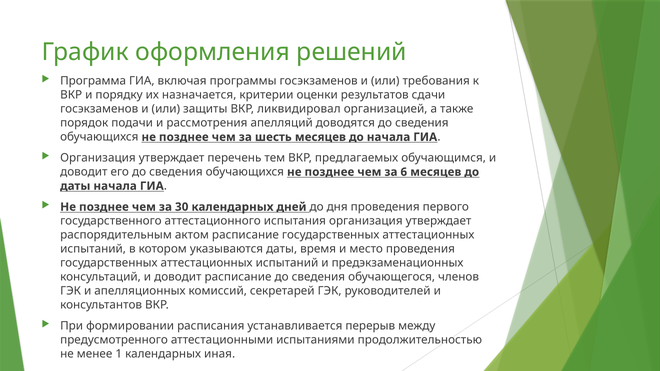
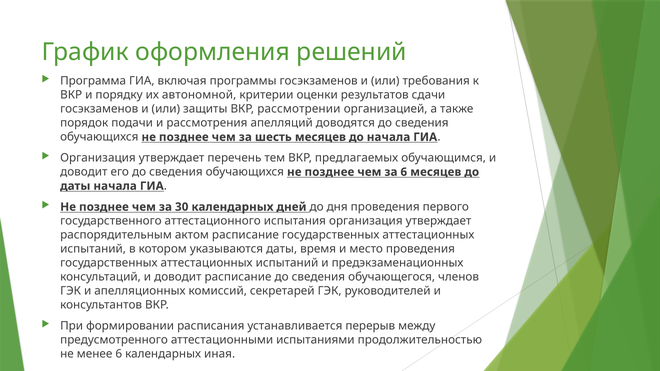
назначается: назначается -> автономной
ликвидировал: ликвидировал -> рассмотрении
менее 1: 1 -> 6
